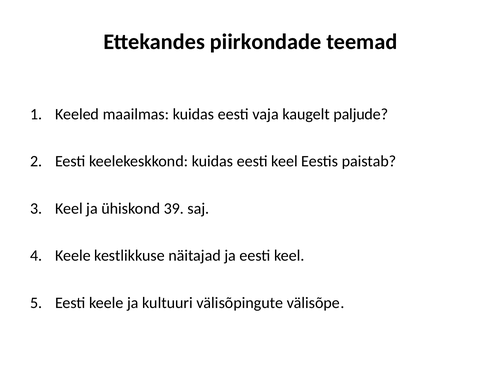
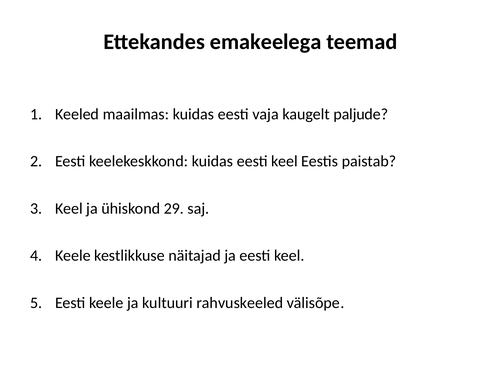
piirkondade: piirkondade -> emakeelega
39: 39 -> 29
välisõpingute: välisõpingute -> rahvuskeeled
